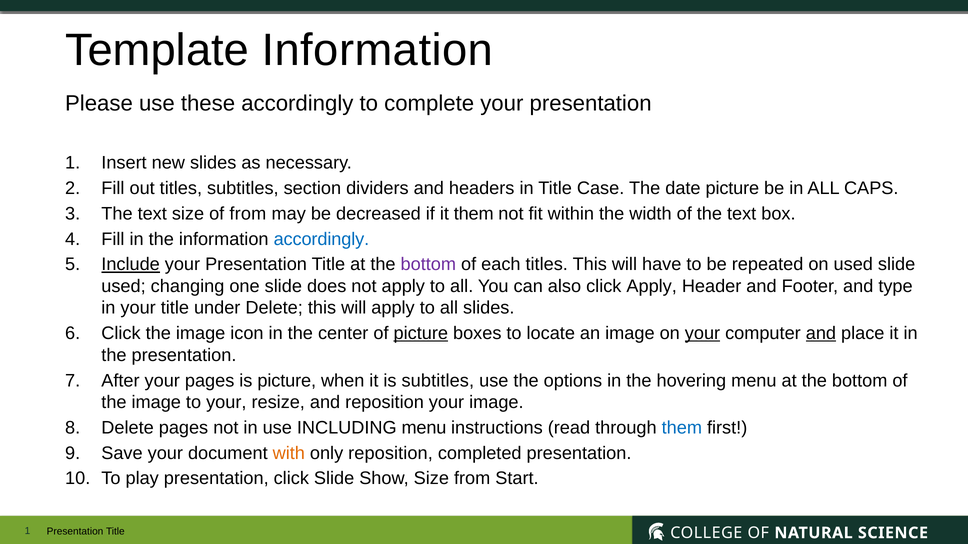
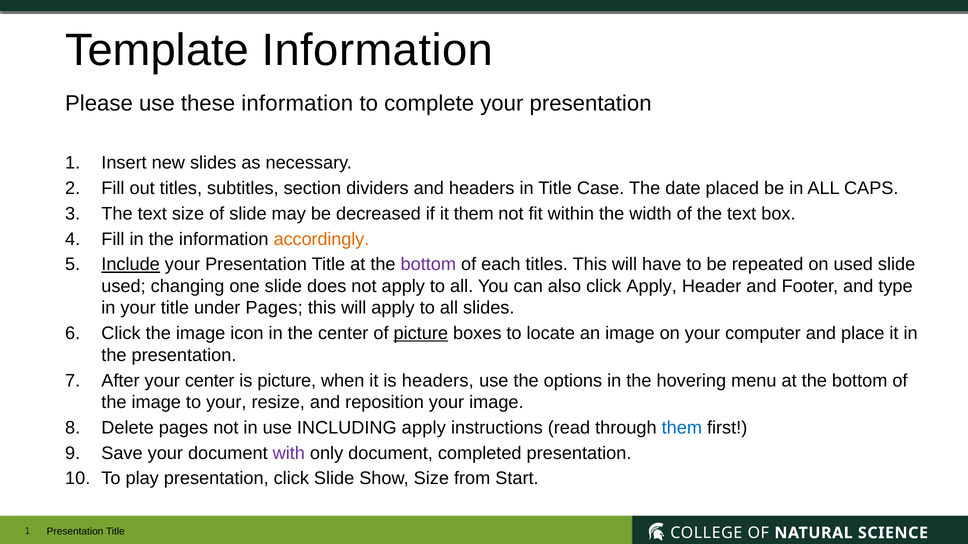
these accordingly: accordingly -> information
date picture: picture -> placed
of from: from -> slide
accordingly at (321, 239) colour: blue -> orange
under Delete: Delete -> Pages
your at (703, 334) underline: present -> none
and at (821, 334) underline: present -> none
your pages: pages -> center
is subtitles: subtitles -> headers
INCLUDING menu: menu -> apply
with colour: orange -> purple
only reposition: reposition -> document
